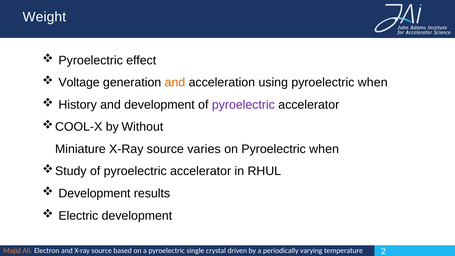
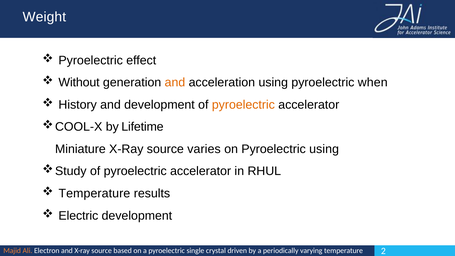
Voltage: Voltage -> Without
pyroelectric at (243, 105) colour: purple -> orange
Without: Without -> Lifetime
on Pyroelectric when: when -> using
Development at (94, 193): Development -> Temperature
